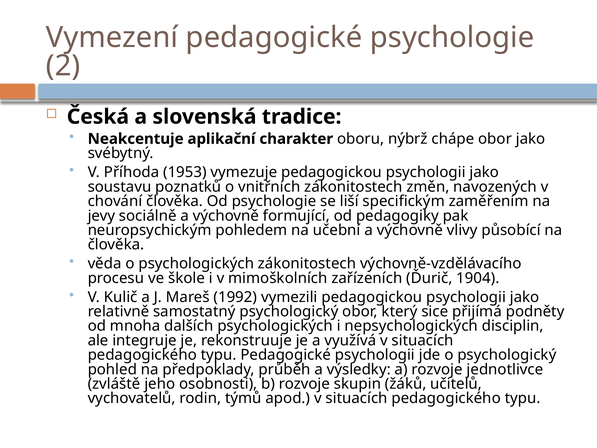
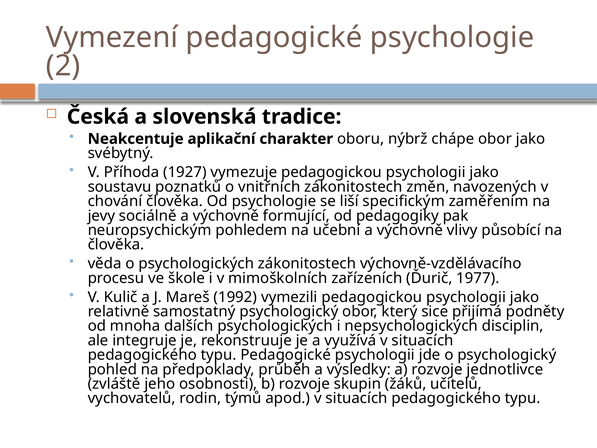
1953: 1953 -> 1927
1904: 1904 -> 1977
